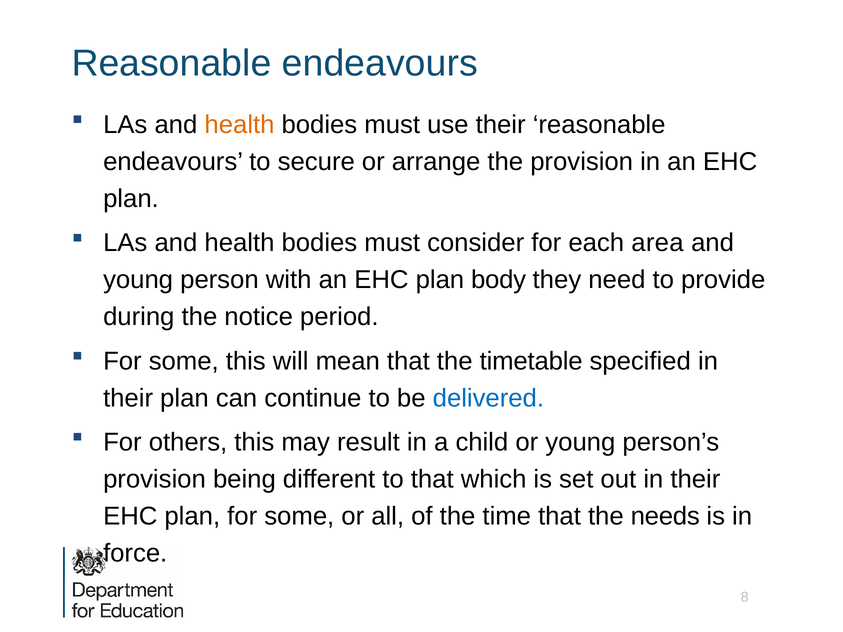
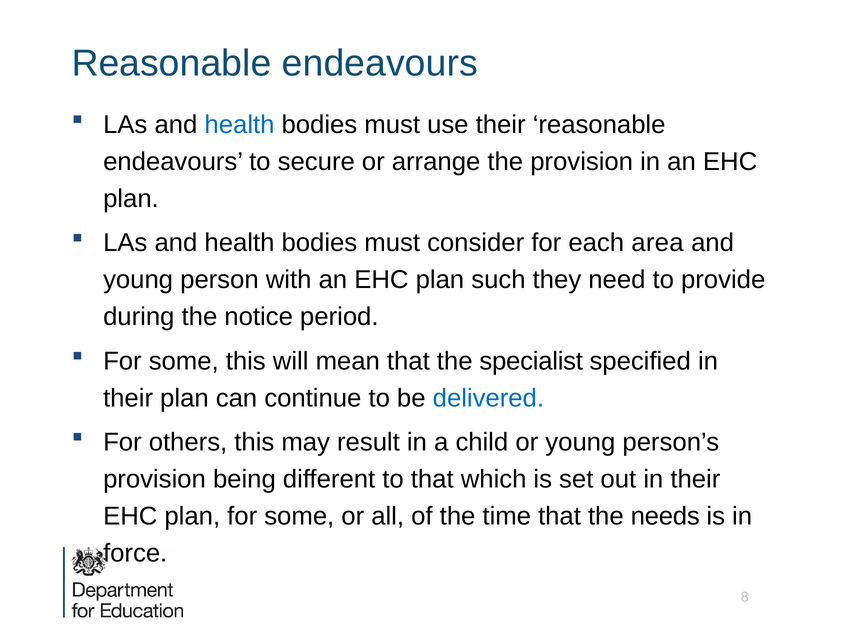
health at (240, 125) colour: orange -> blue
body: body -> such
timetable: timetable -> specialist
